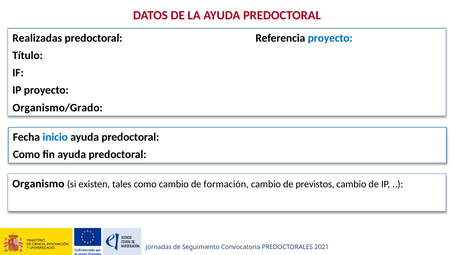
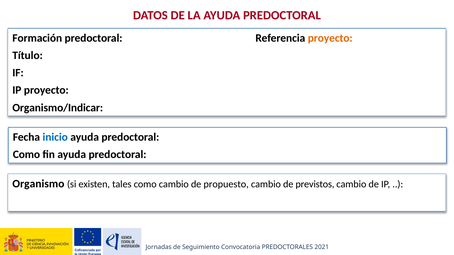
Realizadas: Realizadas -> Formación
proyecto at (330, 38) colour: blue -> orange
Organismo/Grado: Organismo/Grado -> Organismo/Indicar
formación: formación -> propuesto
